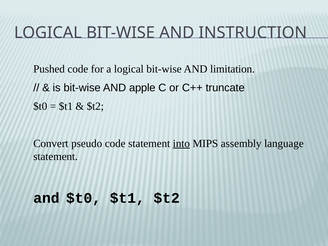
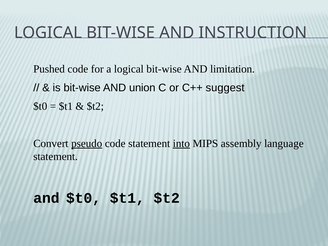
apple: apple -> union
truncate: truncate -> suggest
pseudo underline: none -> present
